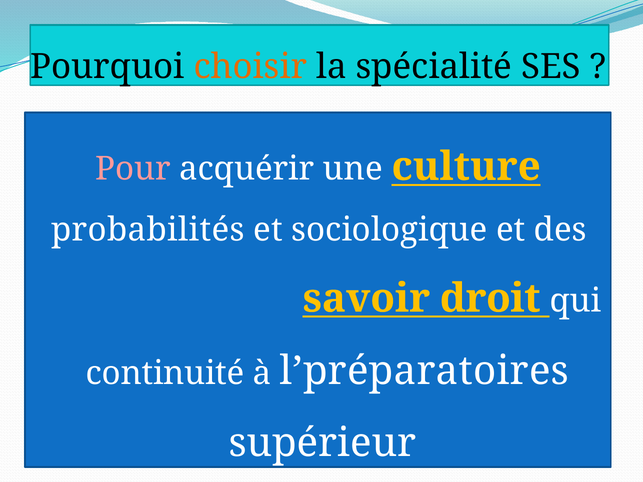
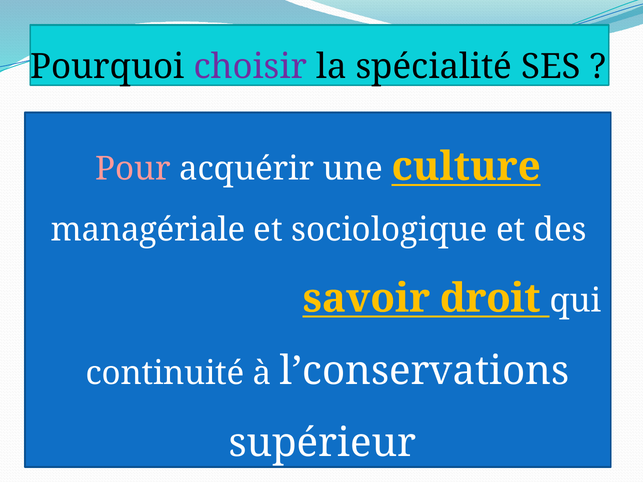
choisir colour: orange -> purple
probabilités: probabilités -> managériale
l’préparatoires: l’préparatoires -> l’conservations
